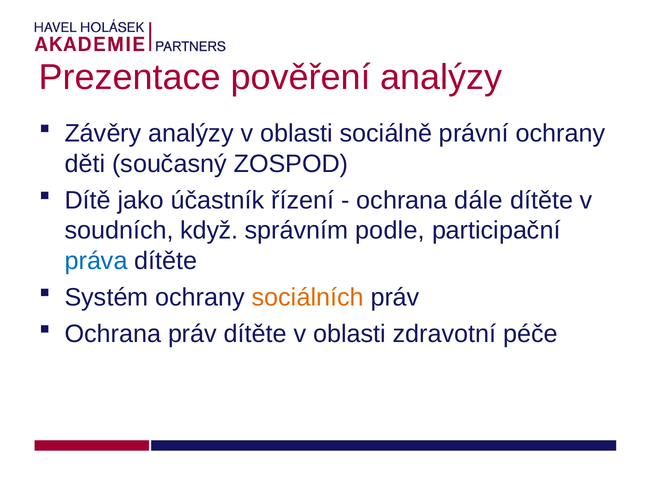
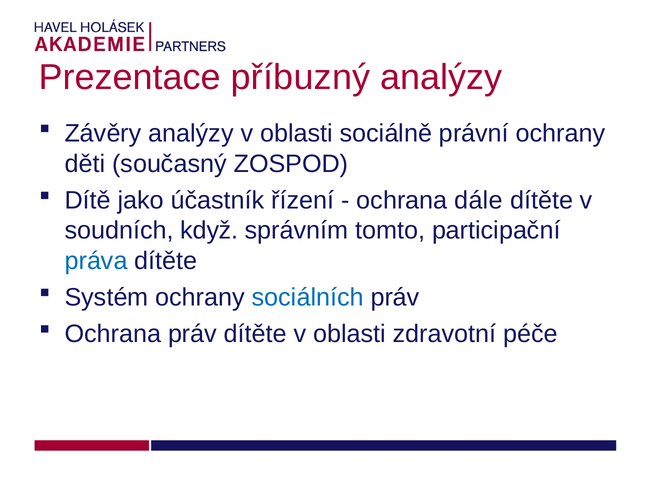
pověření: pověření -> příbuzný
podle: podle -> tomto
sociálních colour: orange -> blue
